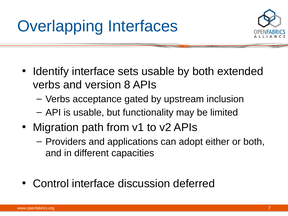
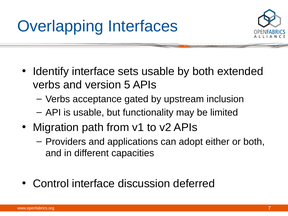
8: 8 -> 5
